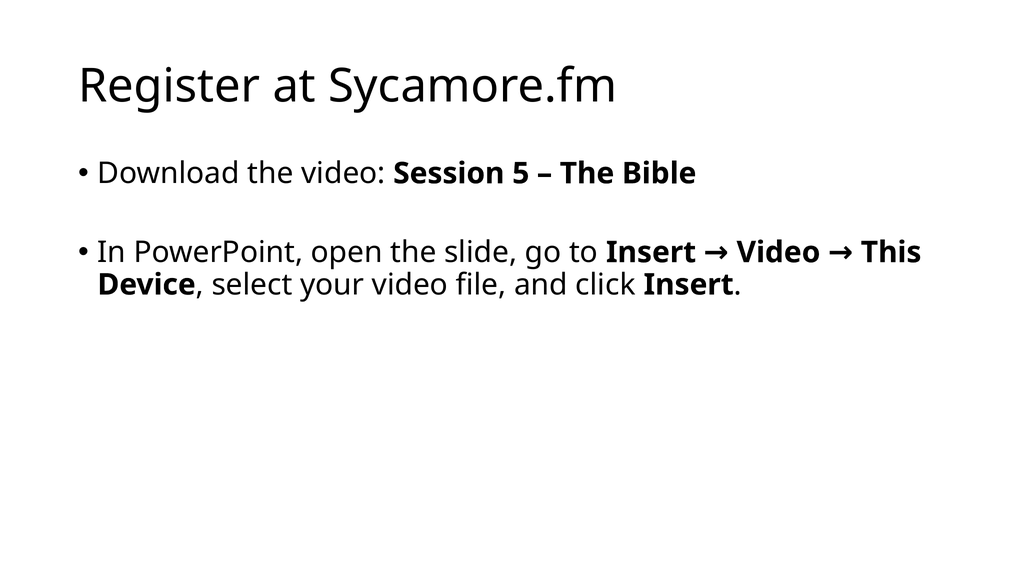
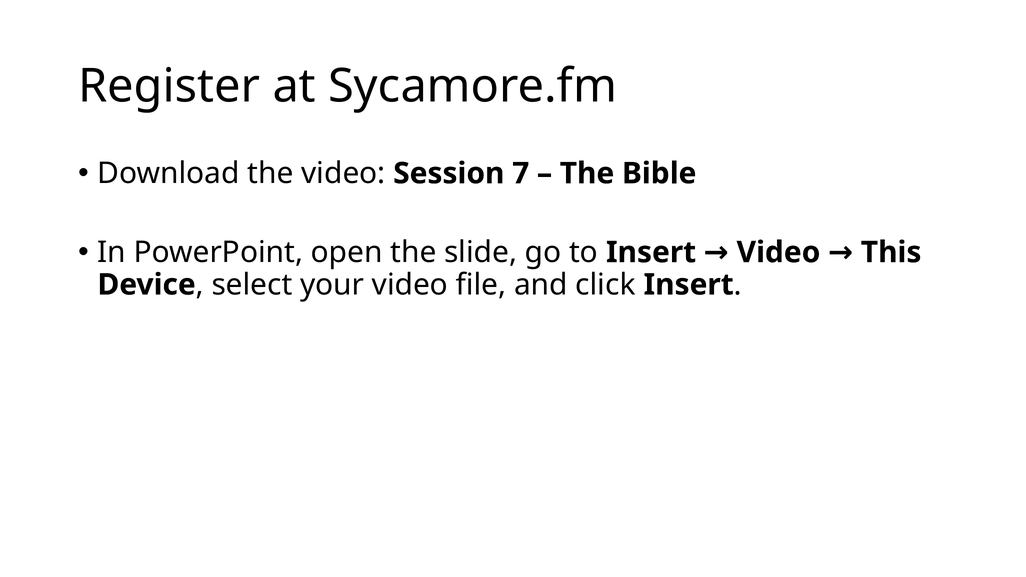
5: 5 -> 7
